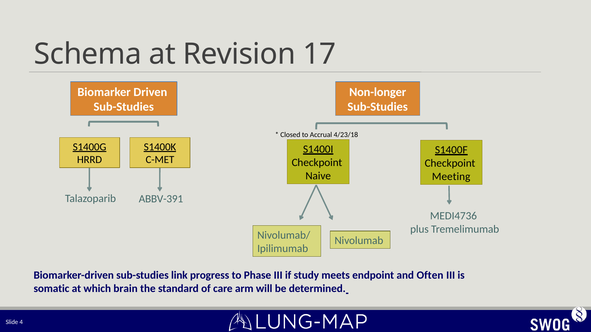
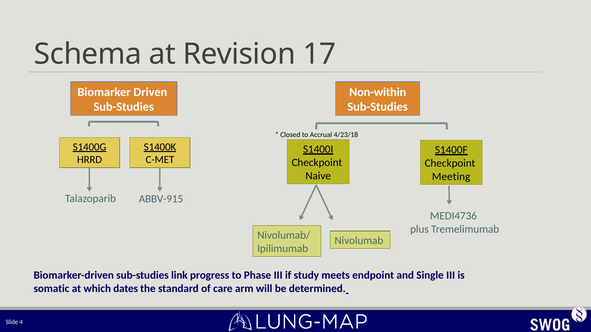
Non-longer: Non-longer -> Non-within
ABBV-391: ABBV-391 -> ABBV-915
Often: Often -> Single
brain: brain -> dates
